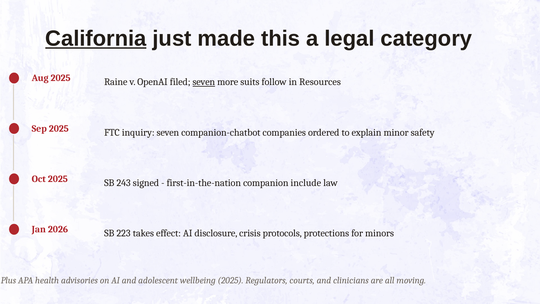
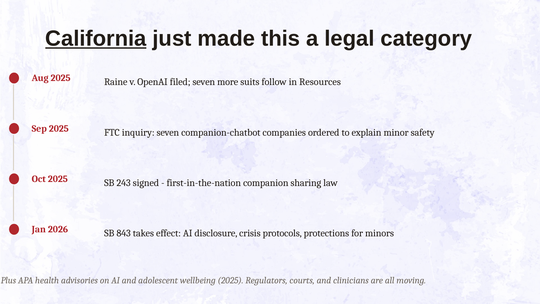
seven at (204, 82) underline: present -> none
include: include -> sharing
223: 223 -> 843
